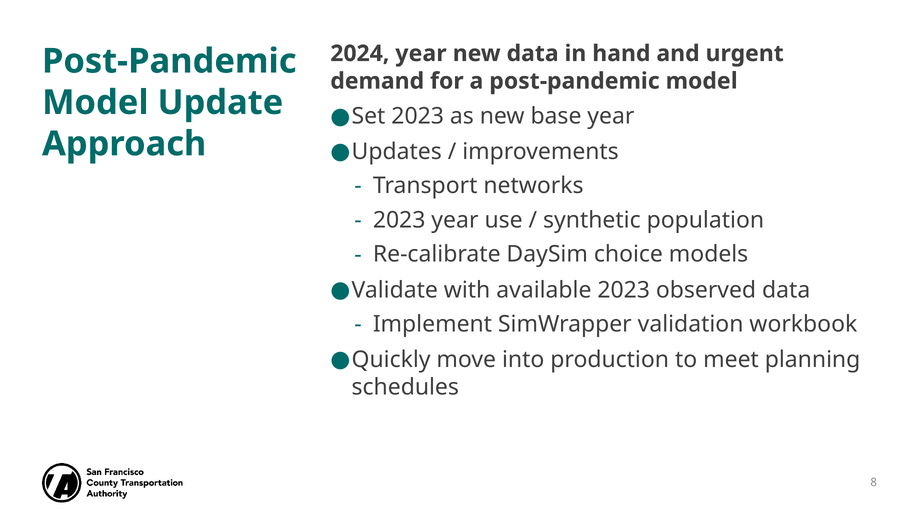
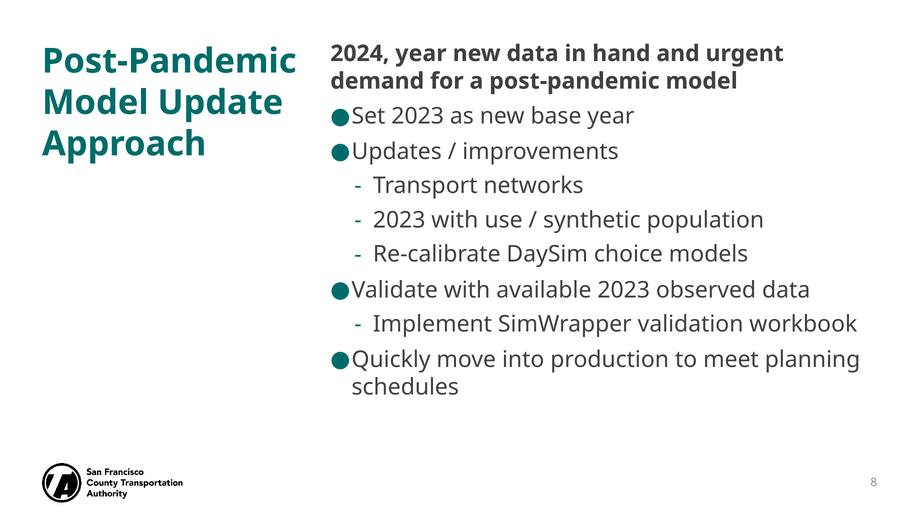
2023 year: year -> with
